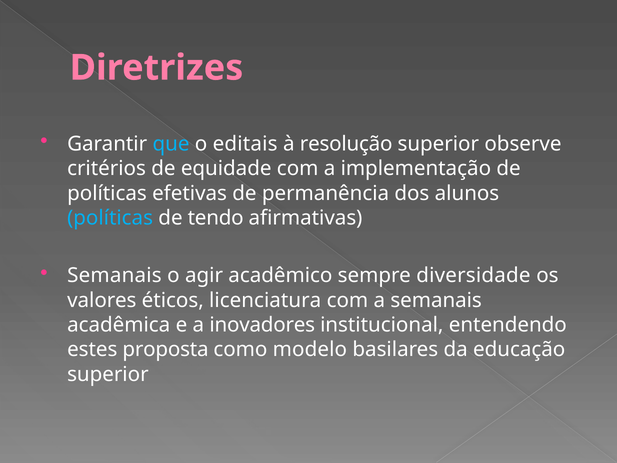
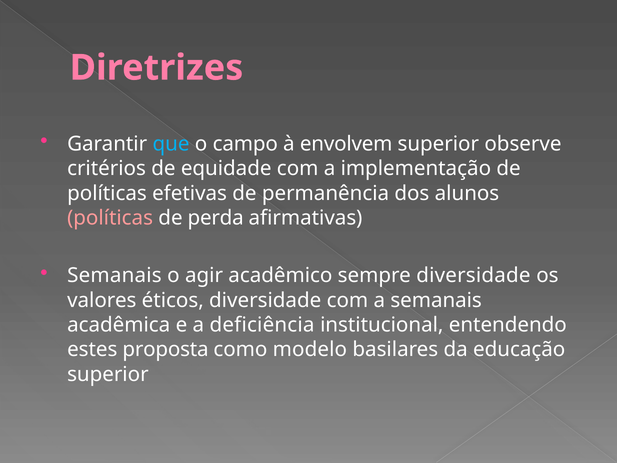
editais: editais -> campo
resolução: resolução -> envolvem
políticas at (110, 218) colour: light blue -> pink
tendo: tendo -> perda
éticos licenciatura: licenciatura -> diversidade
inovadores: inovadores -> deficiência
